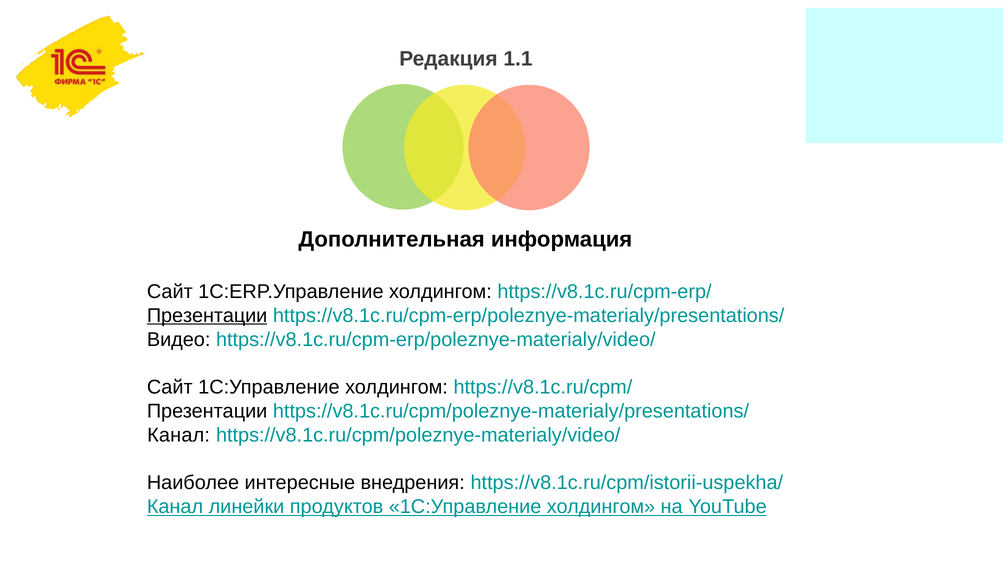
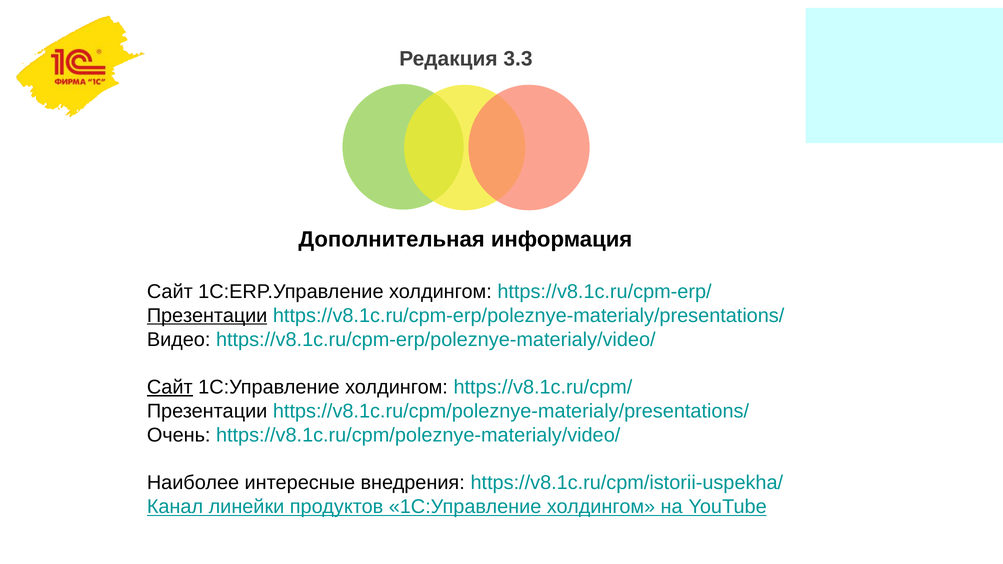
1.1: 1.1 -> 3.3
Сайт at (170, 387) underline: none -> present
Канал at (179, 435): Канал -> Очень
